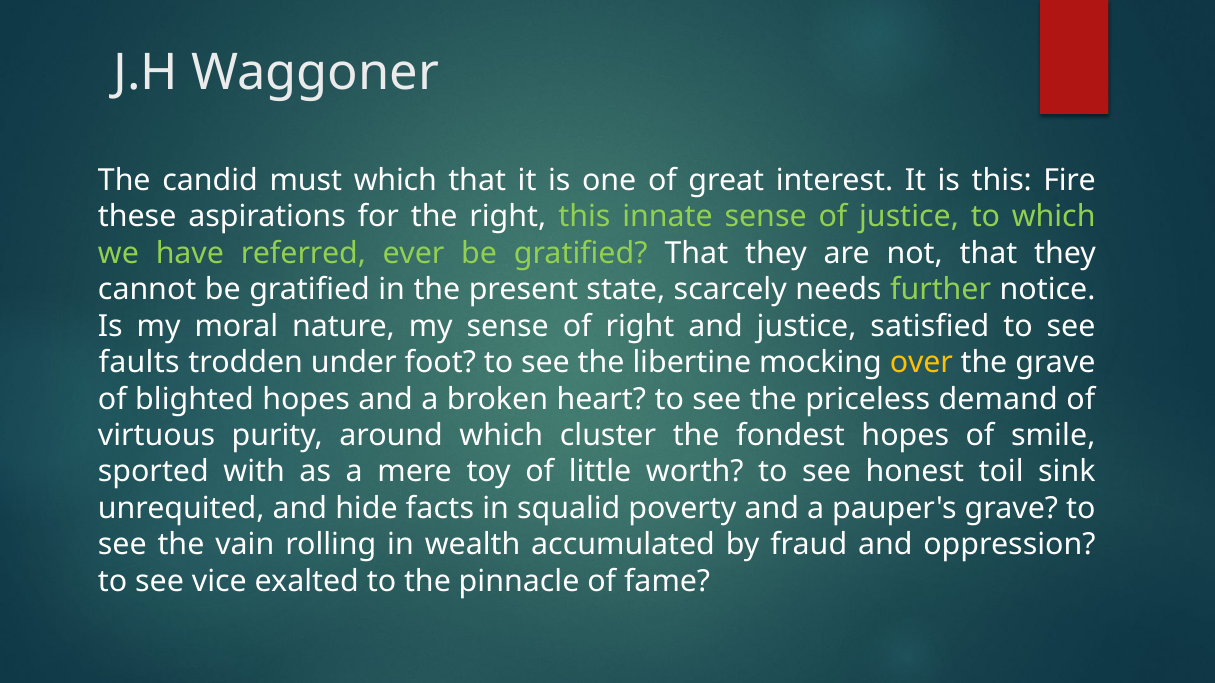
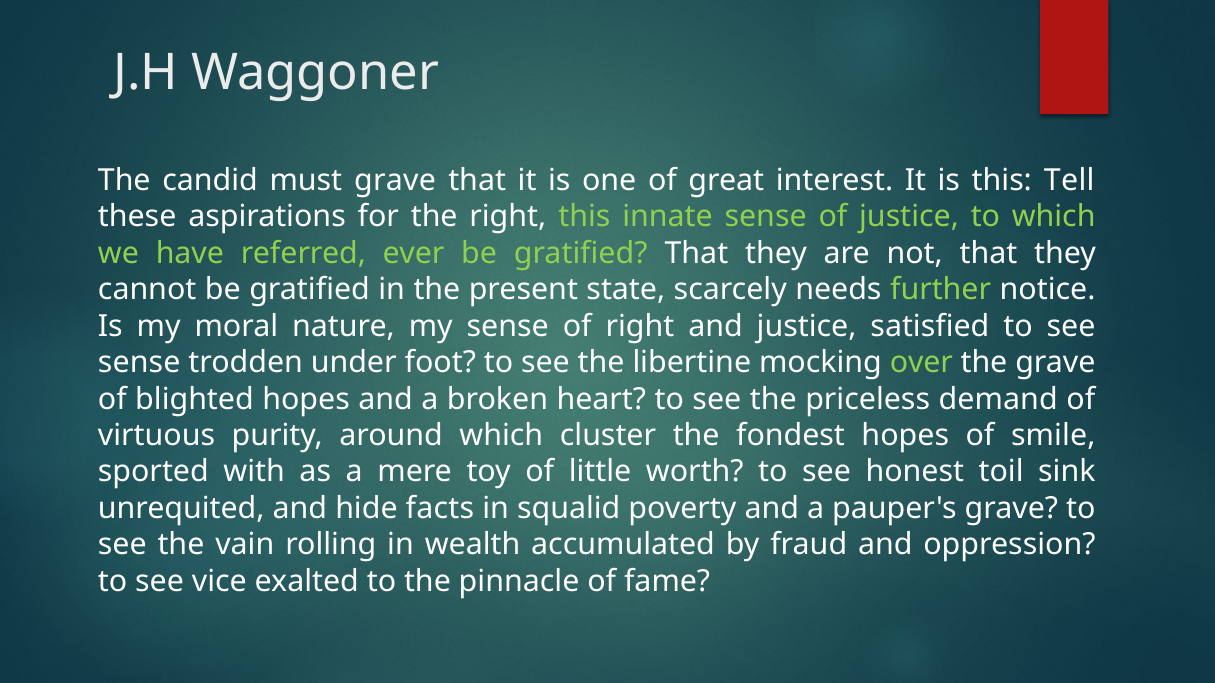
must which: which -> grave
Fire: Fire -> Tell
faults at (139, 363): faults -> sense
over colour: yellow -> light green
